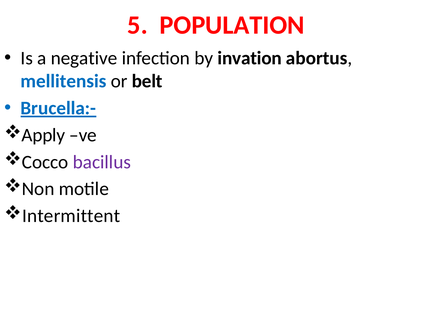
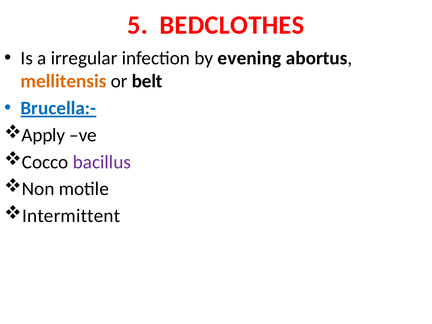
POPULATION: POPULATION -> BEDCLOTHES
negative: negative -> irregular
invation: invation -> evening
mellitensis colour: blue -> orange
